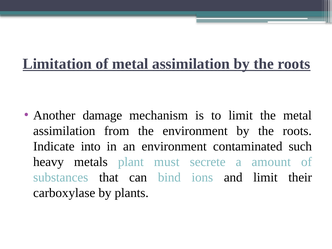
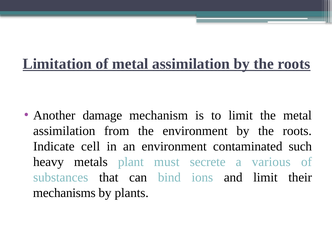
into: into -> cell
amount: amount -> various
carboxylase: carboxylase -> mechanisms
